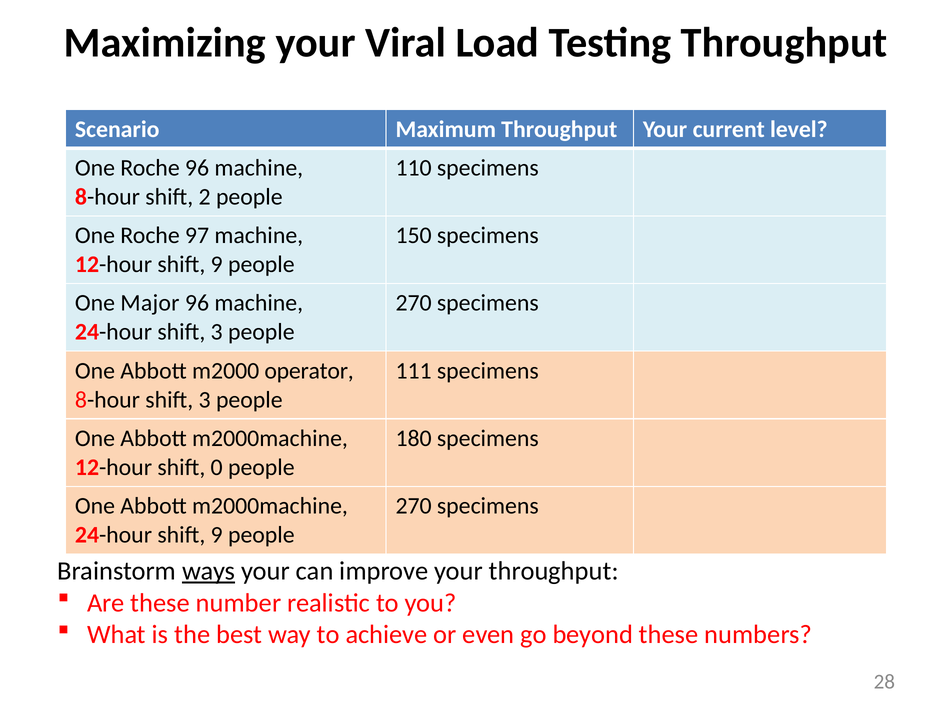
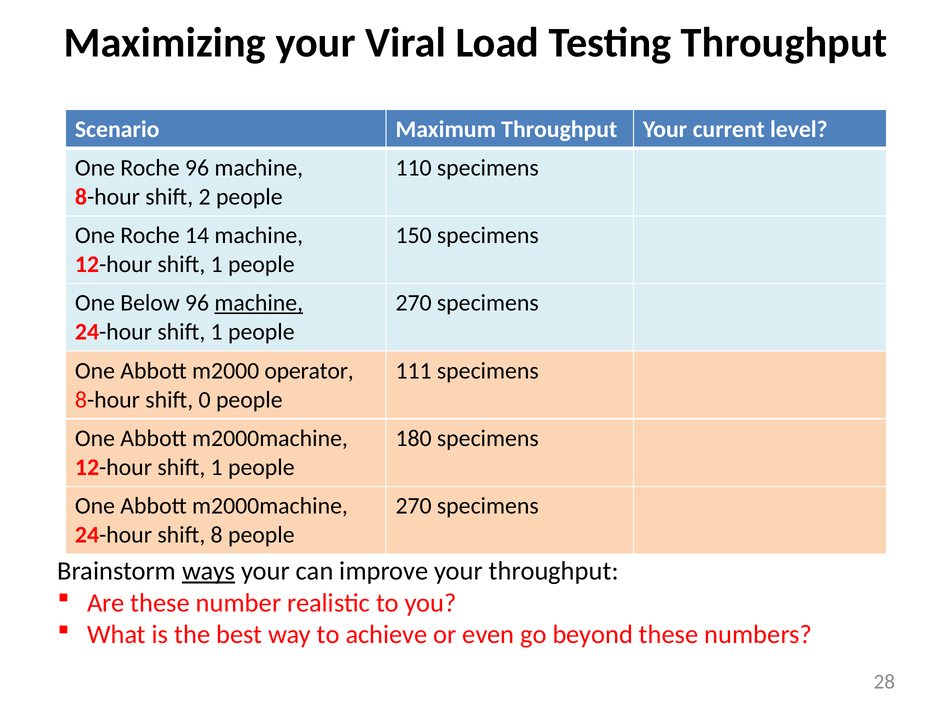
97: 97 -> 14
9 at (217, 264): 9 -> 1
Major: Major -> Below
machine at (259, 303) underline: none -> present
24-hour shift 3: 3 -> 1
8-hour shift 3: 3 -> 0
0 at (217, 467): 0 -> 1
24-hour shift 9: 9 -> 8
